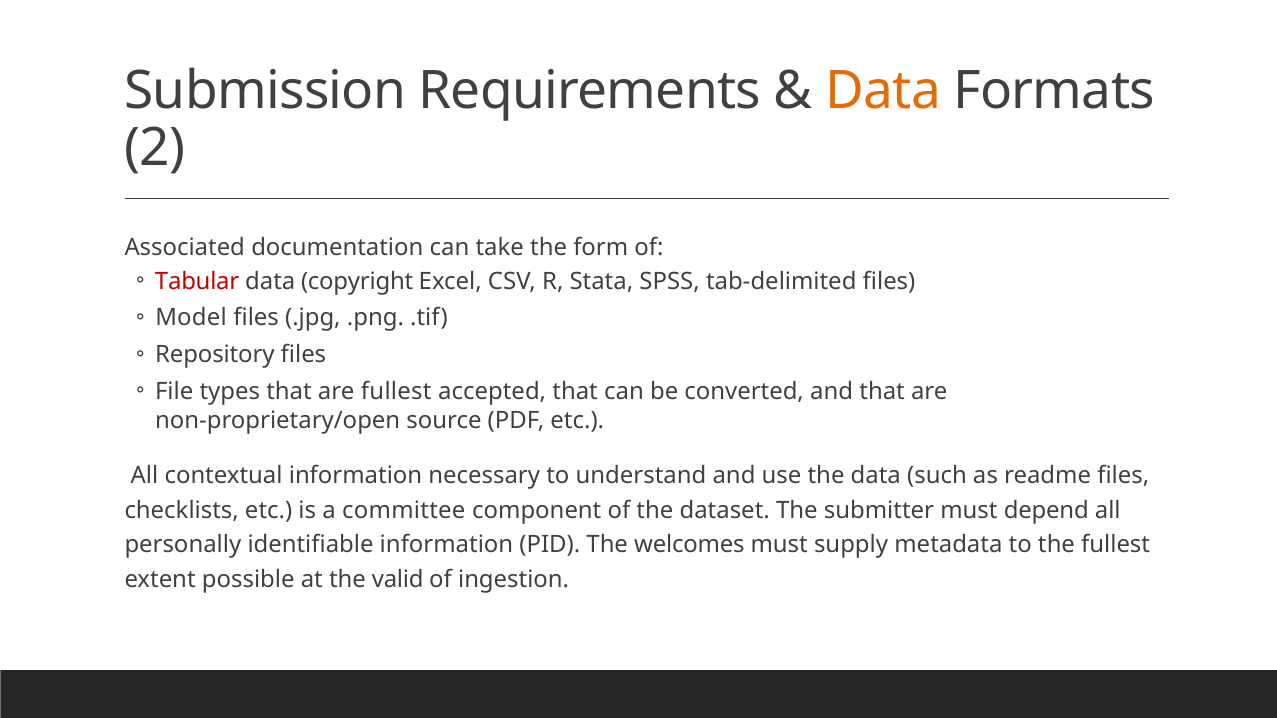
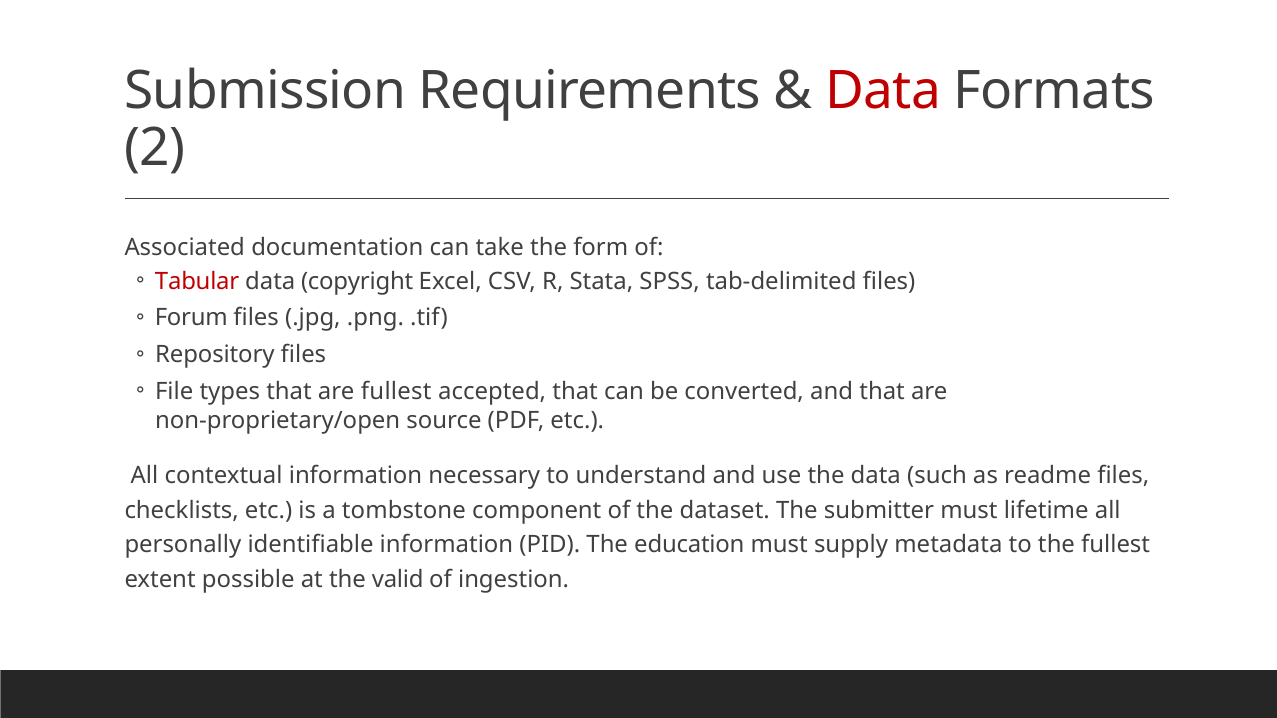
Data at (883, 91) colour: orange -> red
Model: Model -> Forum
committee: committee -> tombstone
depend: depend -> lifetime
welcomes: welcomes -> education
